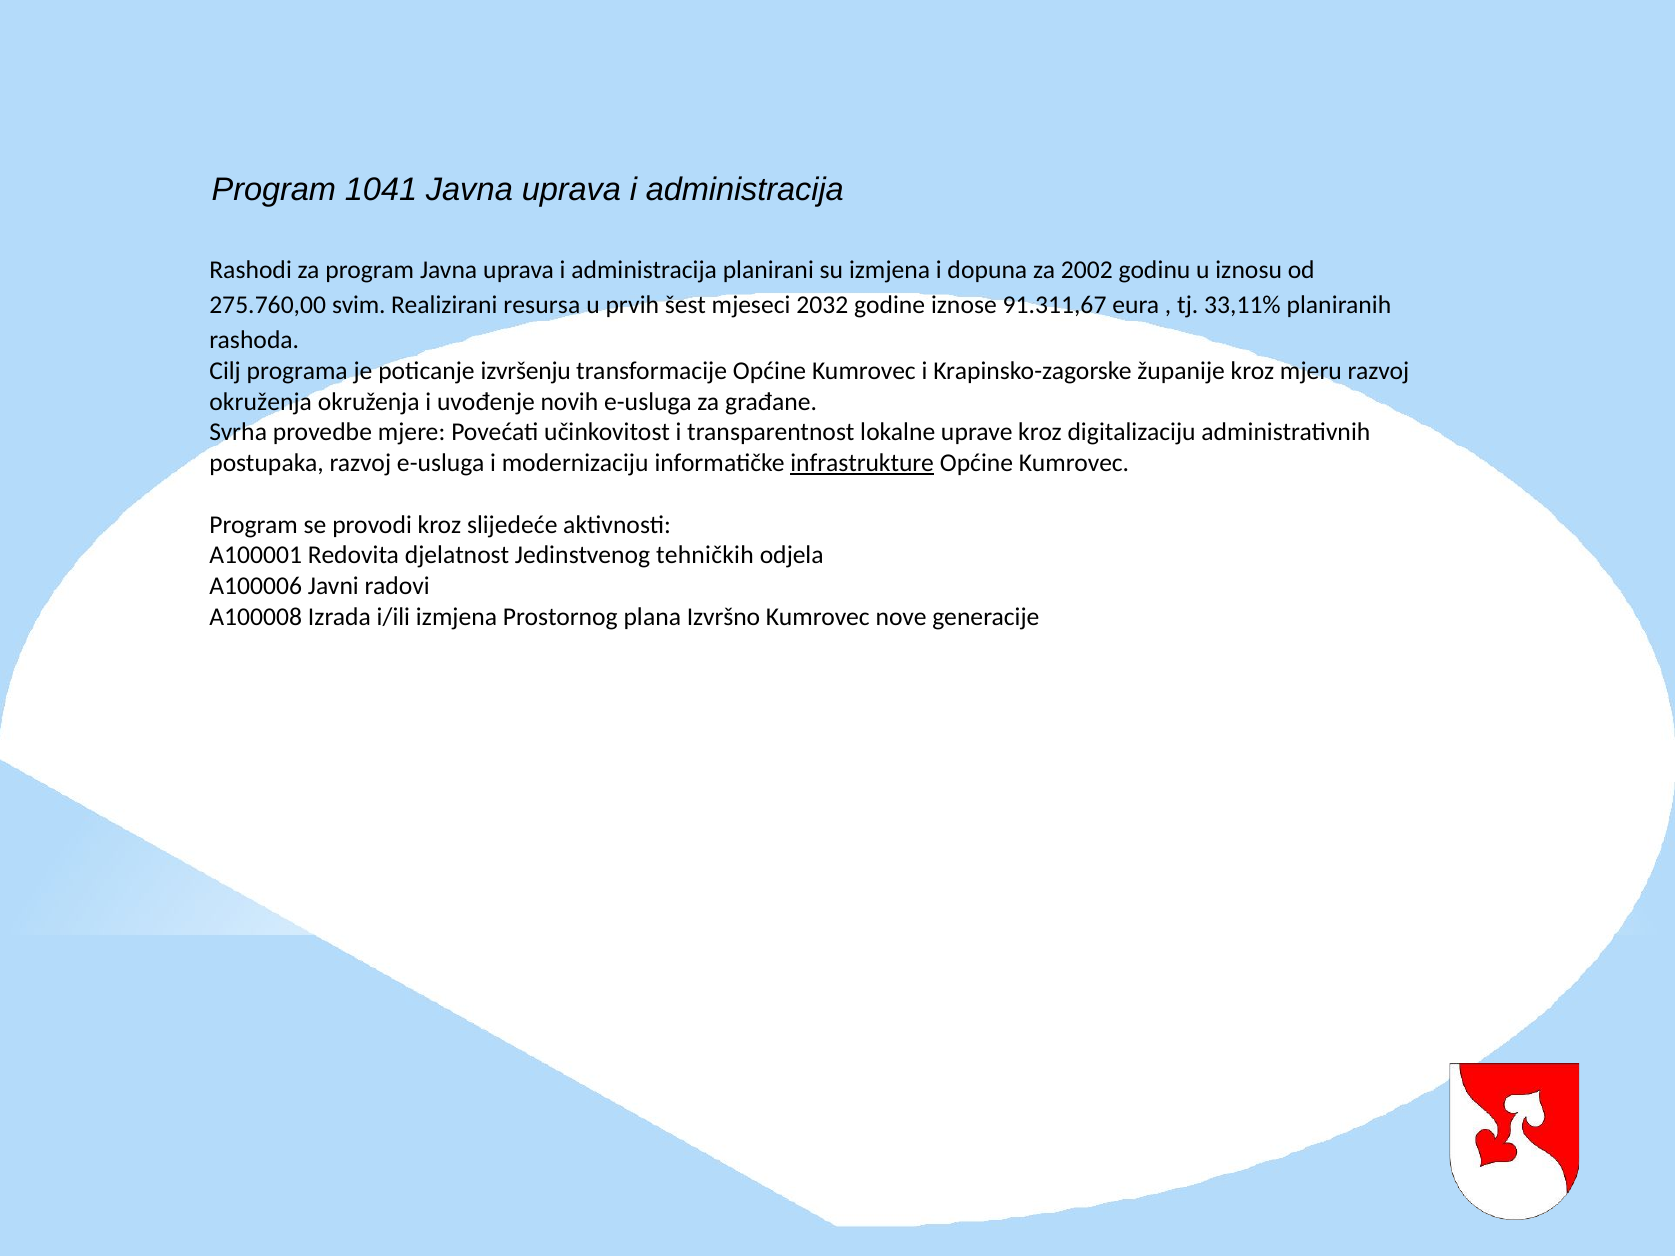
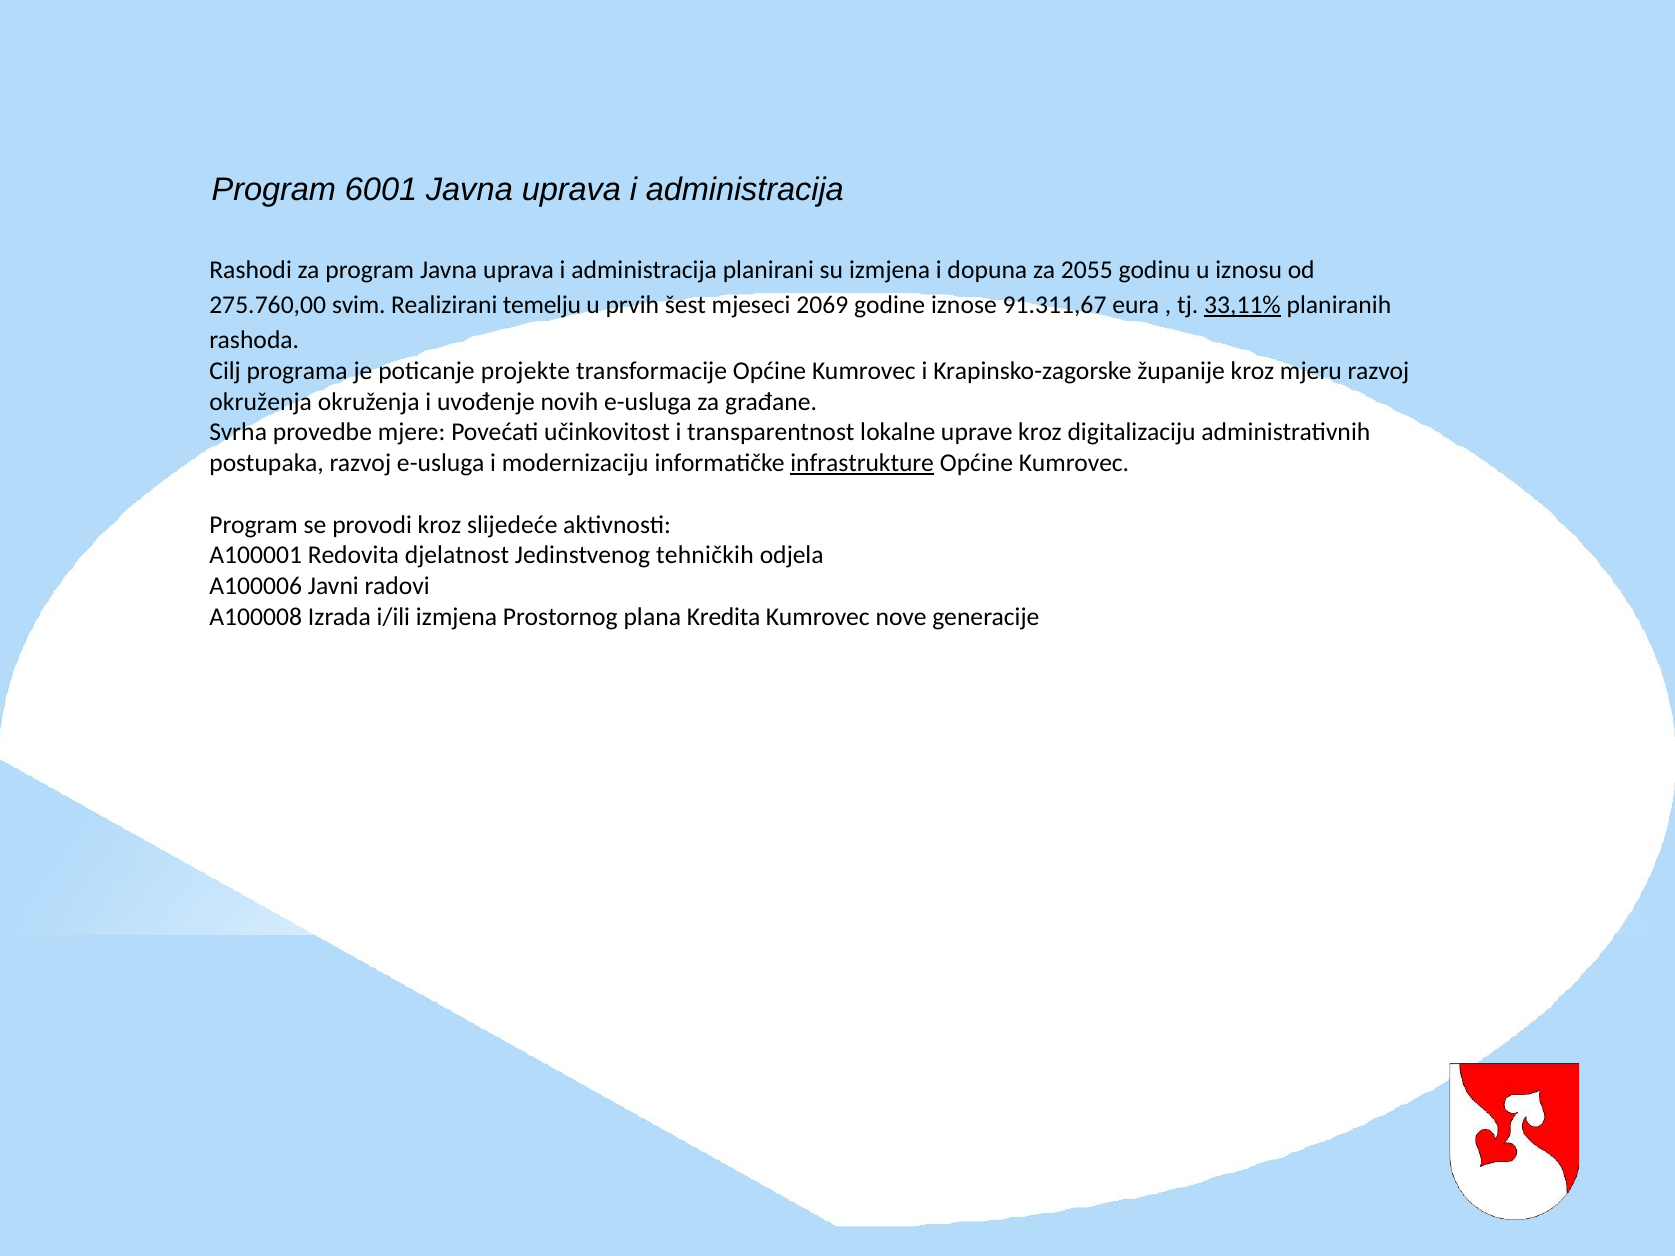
1041: 1041 -> 6001
2002: 2002 -> 2055
resursa: resursa -> temelju
2032: 2032 -> 2069
33,11% underline: none -> present
izvršenju: izvršenju -> projekte
Izvršno: Izvršno -> Kredita
